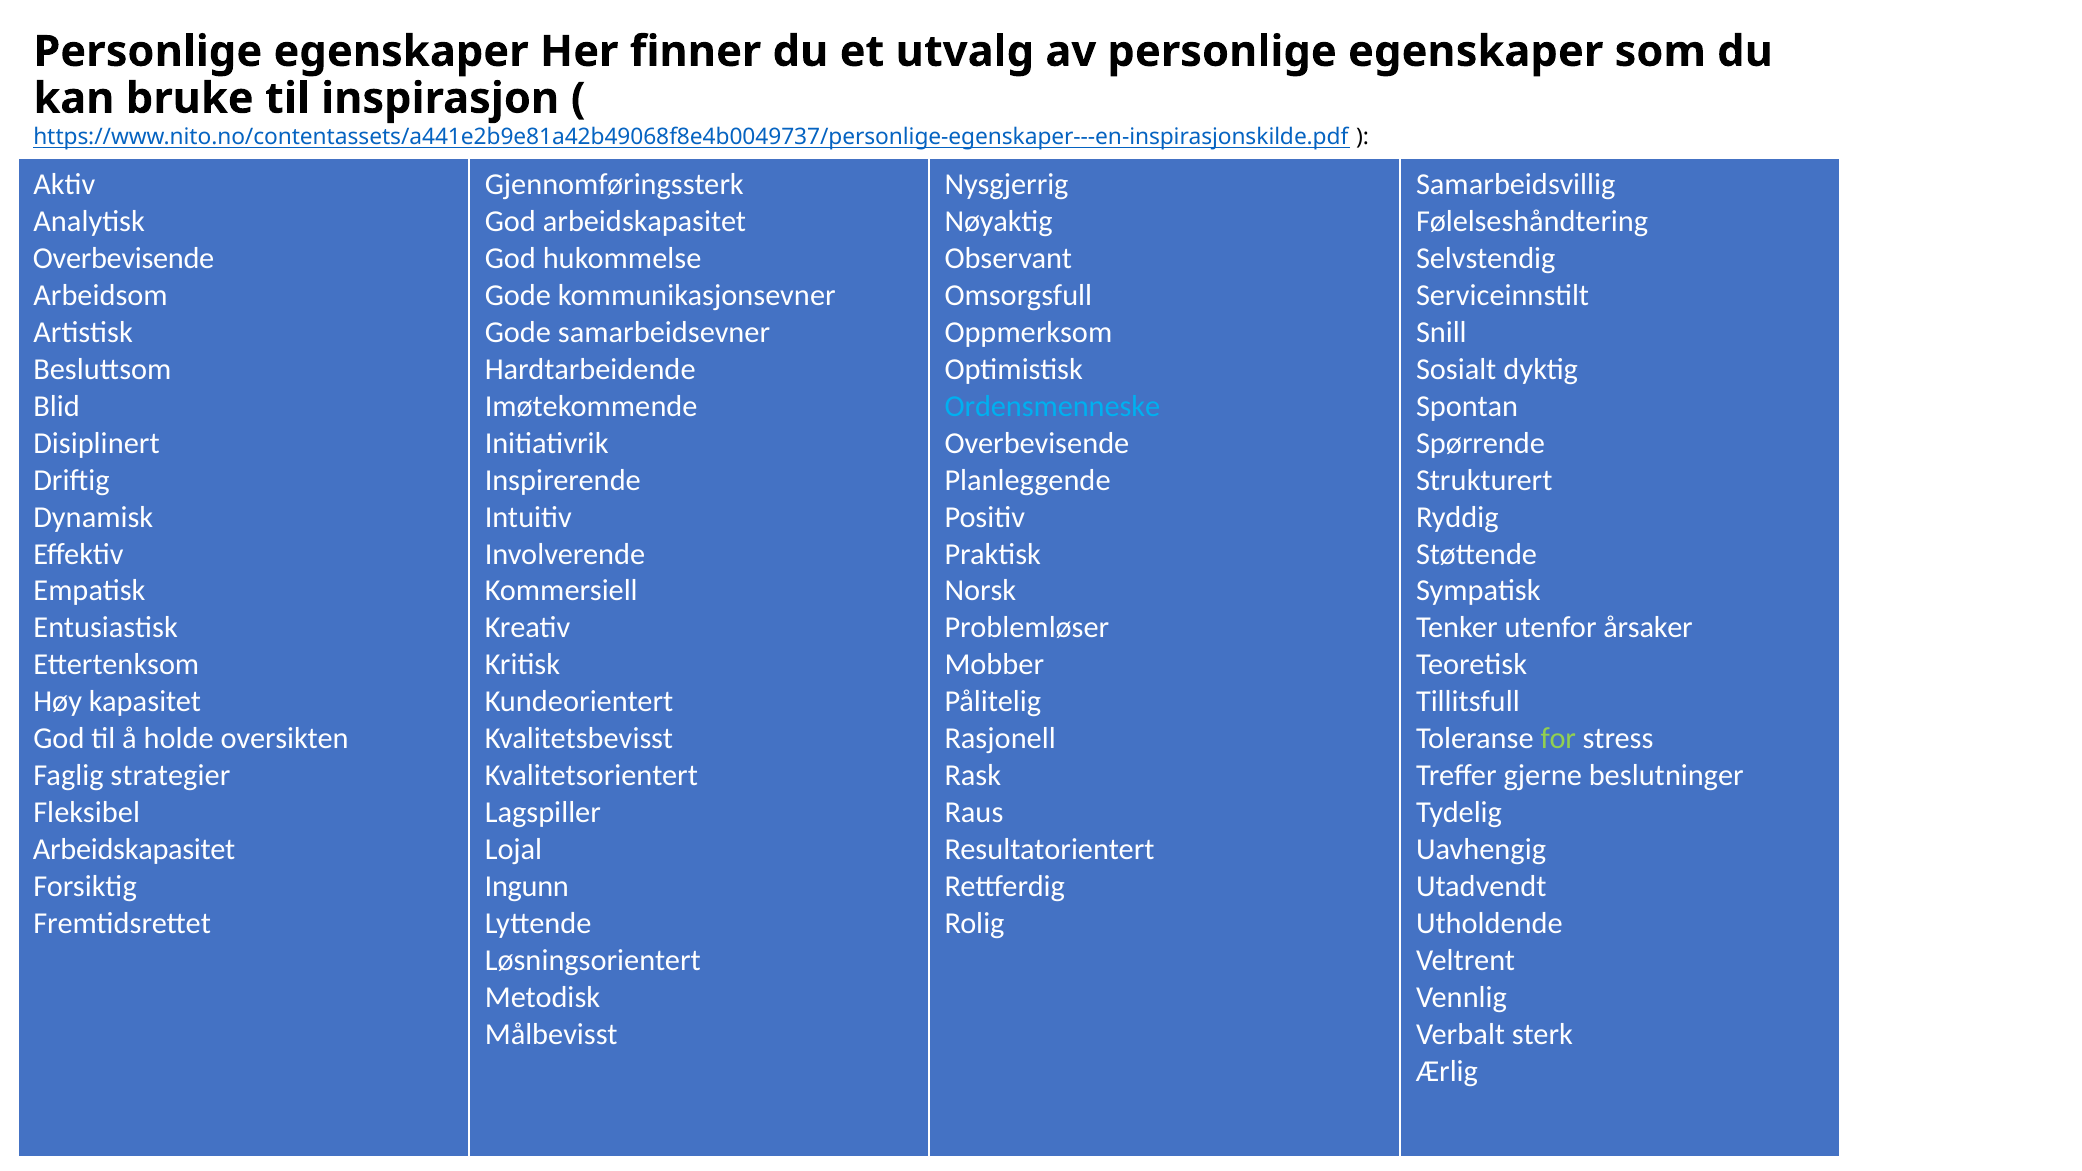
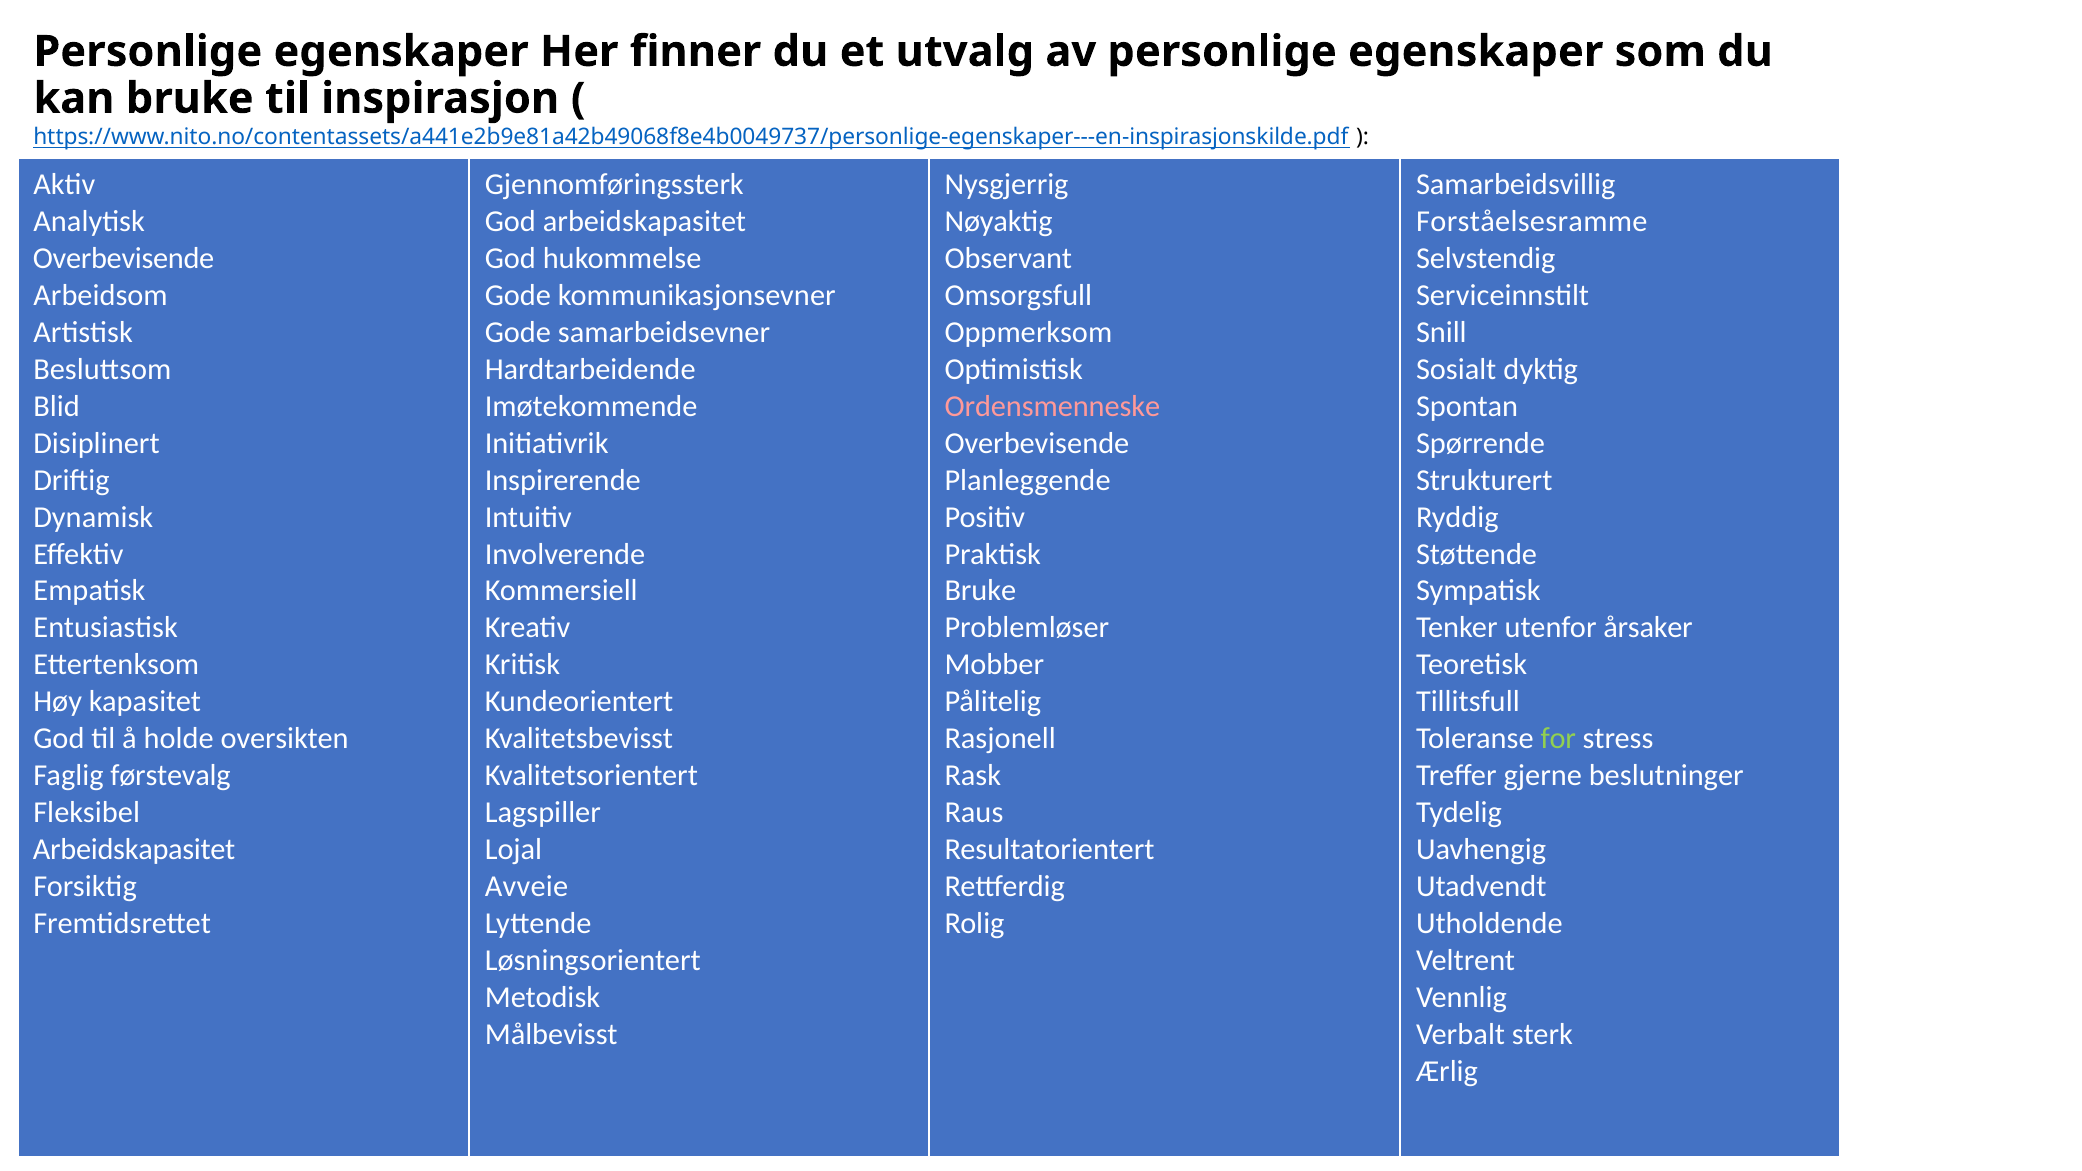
Følelseshåndtering: Følelseshåndtering -> Forståelsesramme
Ordensmenneske colour: light blue -> pink
Norsk at (980, 591): Norsk -> Bruke
strategier: strategier -> førstevalg
Ingunn: Ingunn -> Avveie
